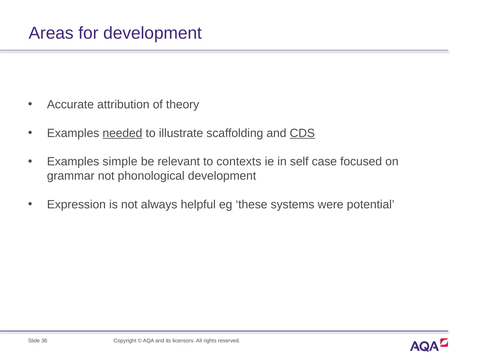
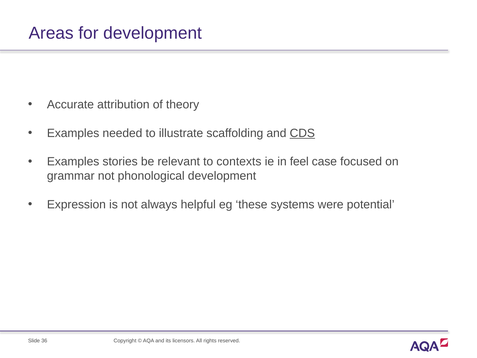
needed underline: present -> none
simple: simple -> stories
self: self -> feel
